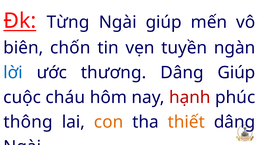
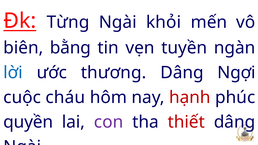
Ngài giúp: giúp -> khỏi
chốn: chốn -> bằng
Dâng Giúp: Giúp -> Ngợi
thông: thông -> quyền
con colour: orange -> purple
thiết colour: orange -> red
